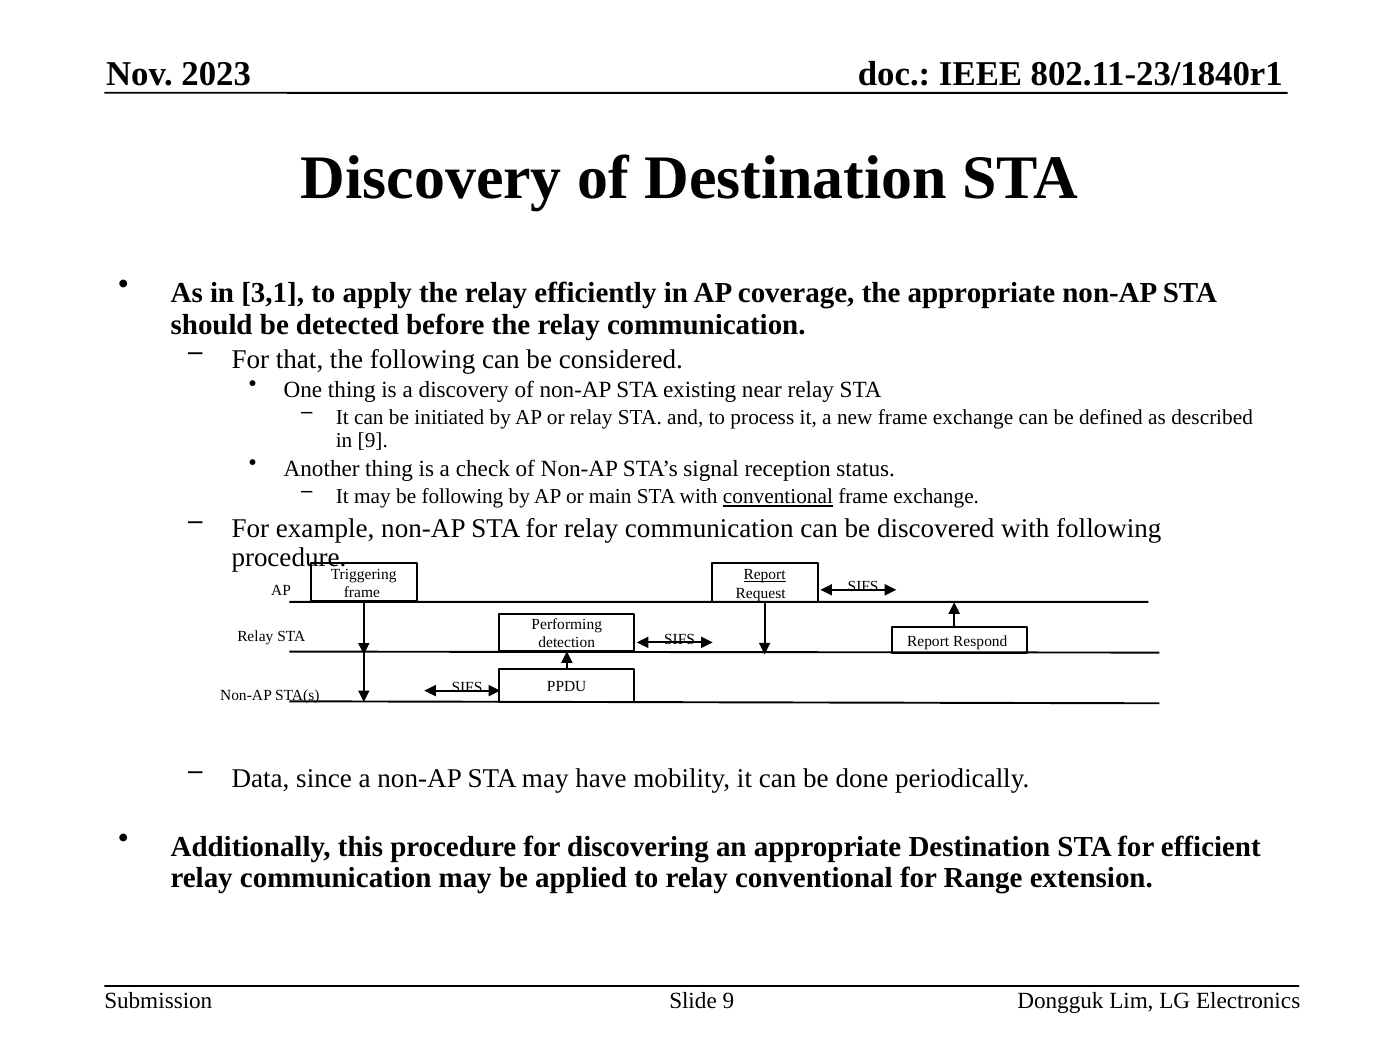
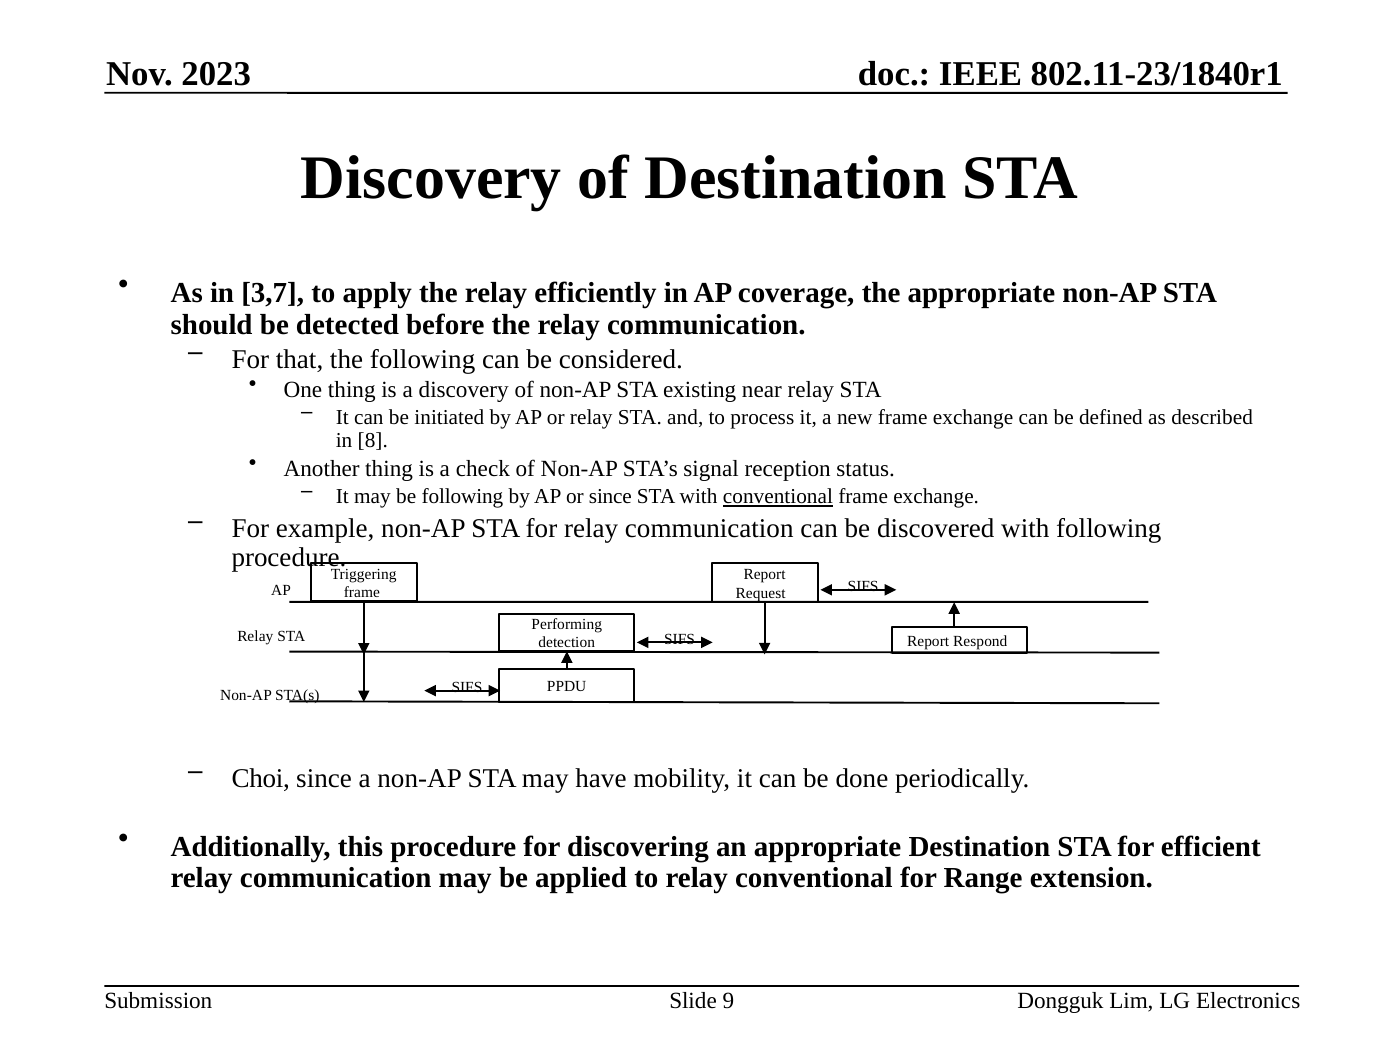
3,1: 3,1 -> 3,7
in 9: 9 -> 8
or main: main -> since
Report at (765, 574) underline: present -> none
Data: Data -> Choi
